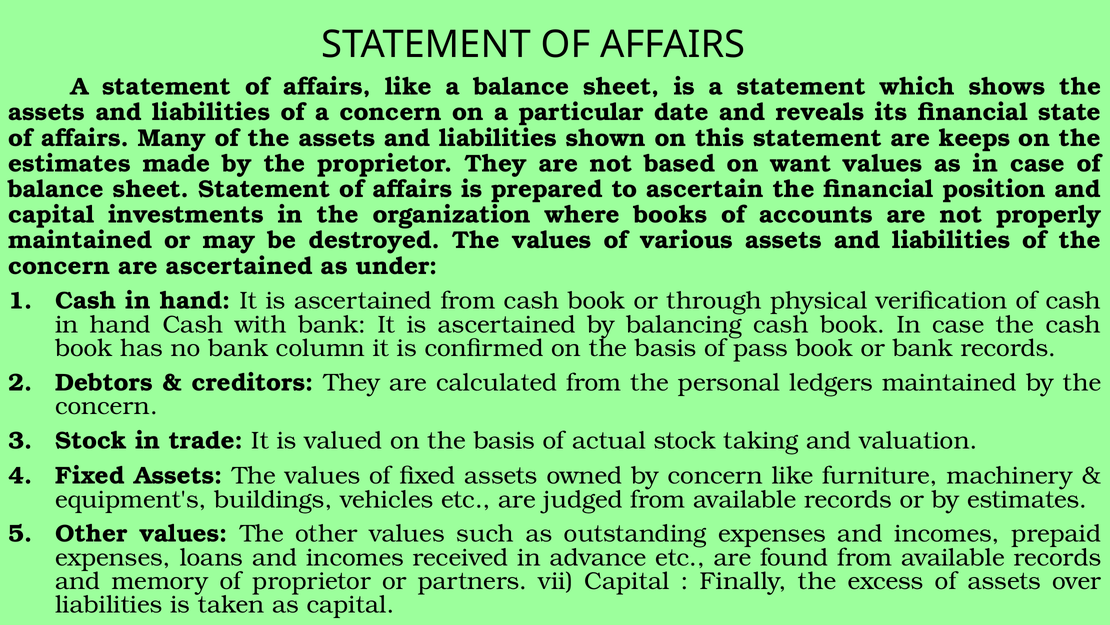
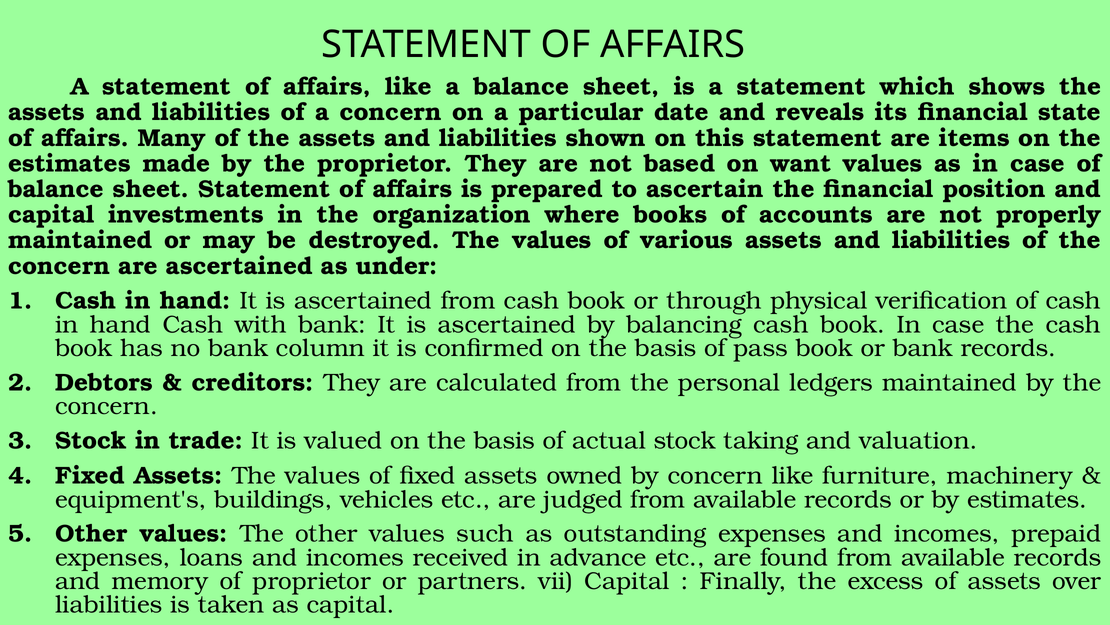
keeps: keeps -> items
